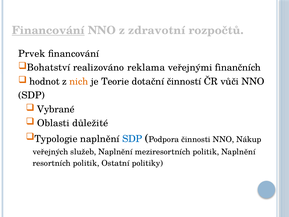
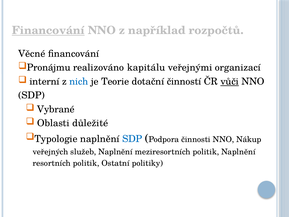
zdravotní: zdravotní -> například
Prvek: Prvek -> Věcné
Bohatství: Bohatství -> Pronájmu
reklama: reklama -> kapitálu
finančních: finančních -> organizací
hodnot: hodnot -> interní
nich colour: orange -> blue
vůči underline: none -> present
